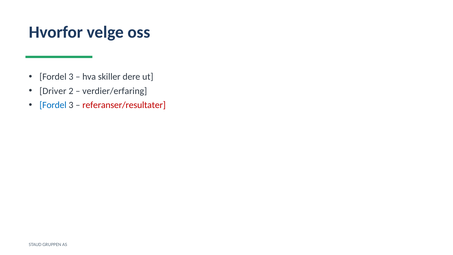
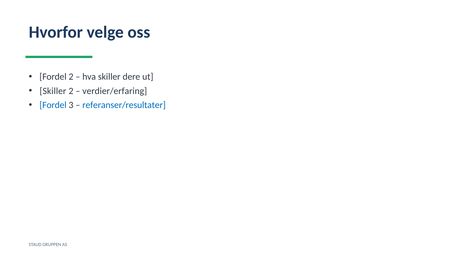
3 at (71, 77): 3 -> 2
Driver at (53, 91): Driver -> Skiller
referanser/resultater colour: red -> blue
